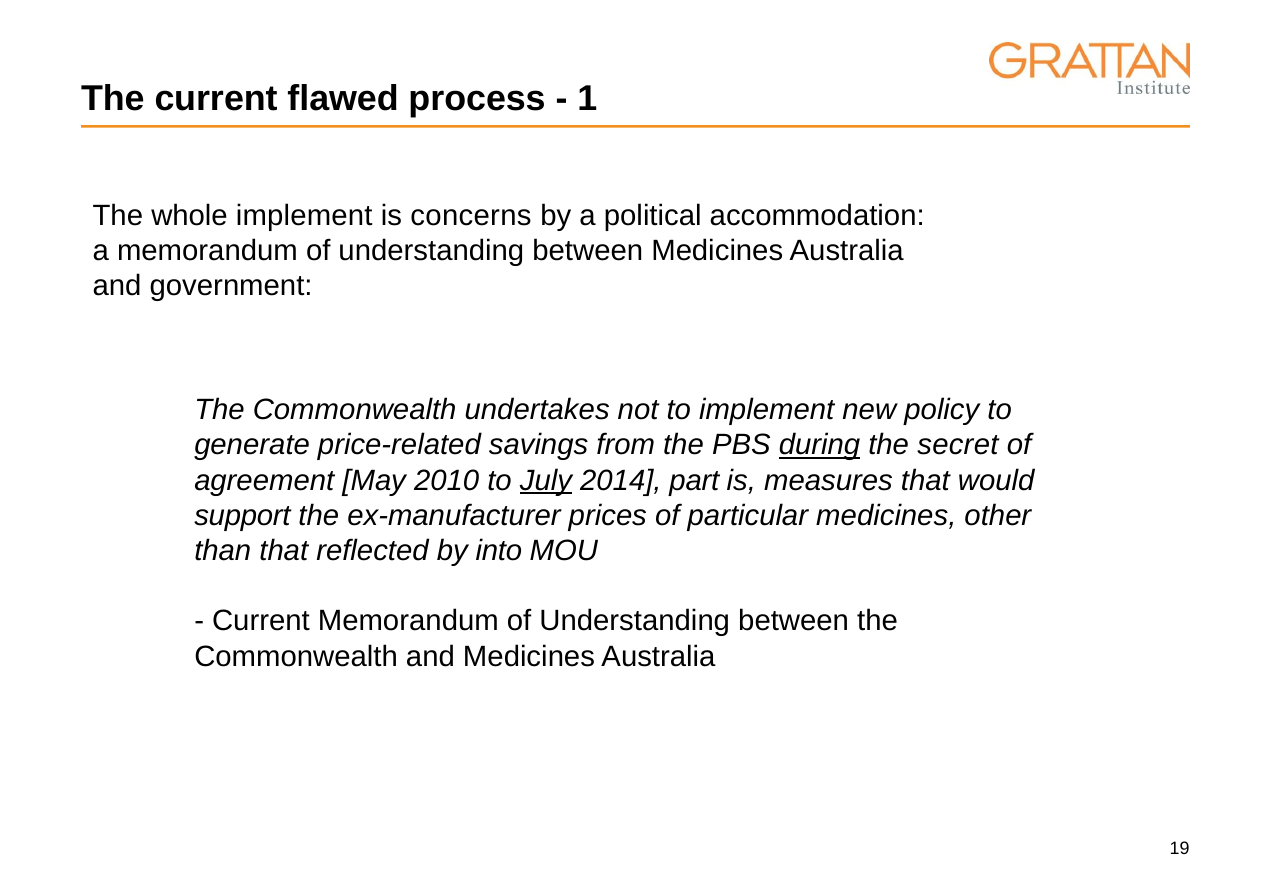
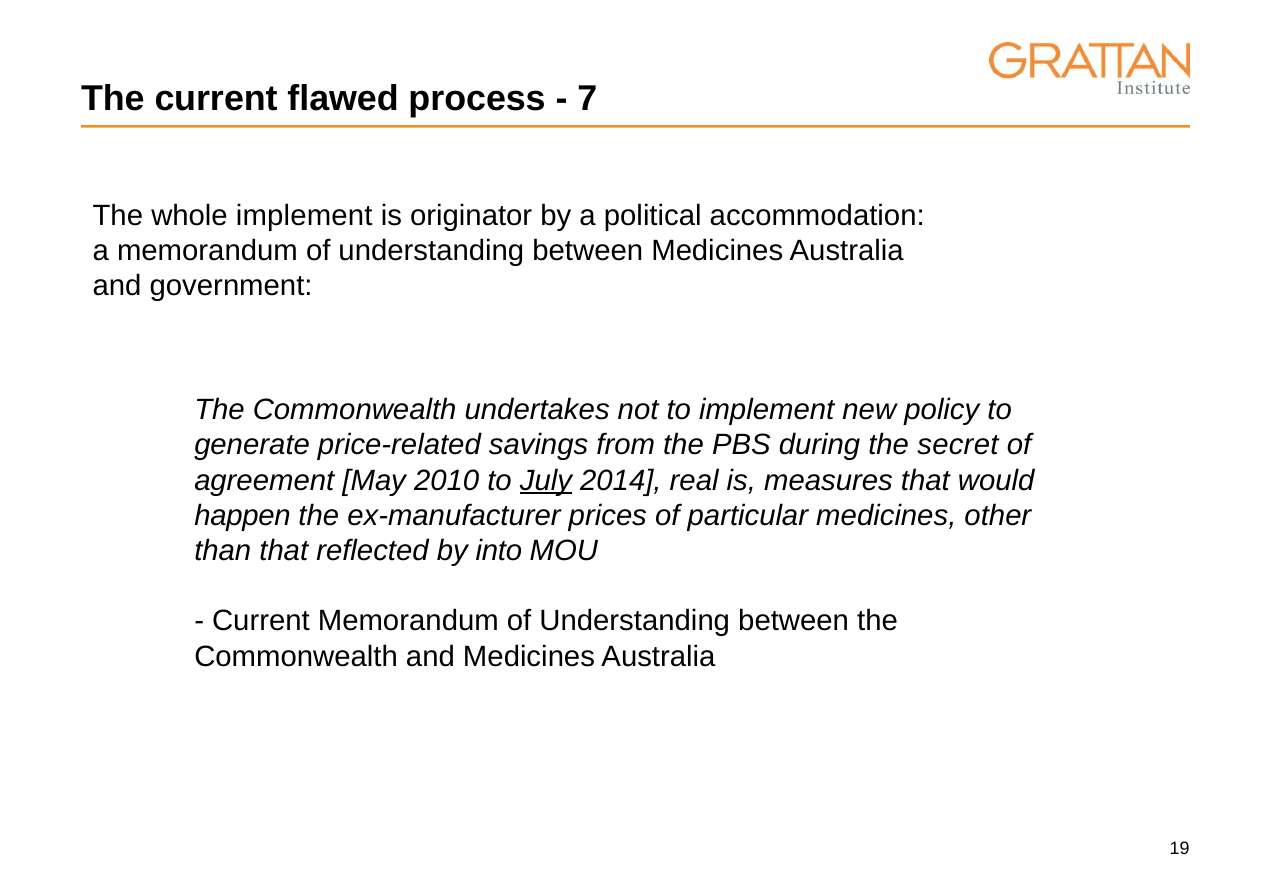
1: 1 -> 7
concerns: concerns -> originator
during underline: present -> none
part: part -> real
support: support -> happen
